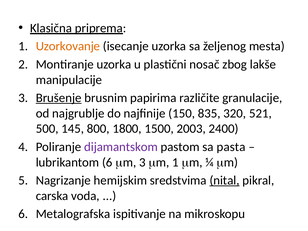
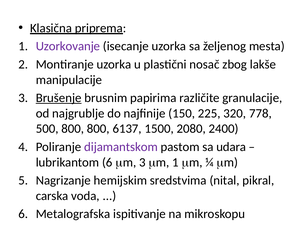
Uzorkovanje colour: orange -> purple
835: 835 -> 225
521: 521 -> 778
500 145: 145 -> 800
1800: 1800 -> 6137
2003: 2003 -> 2080
pasta: pasta -> udara
nital underline: present -> none
